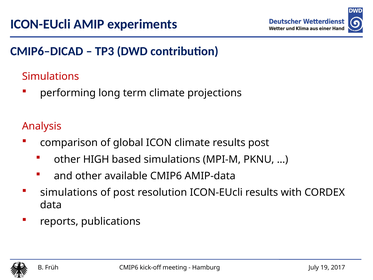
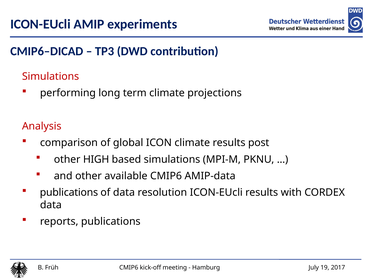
simulations at (69, 192): simulations -> publications
of post: post -> data
